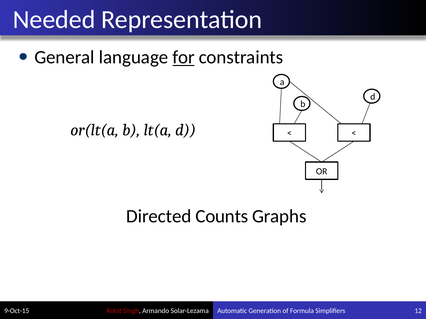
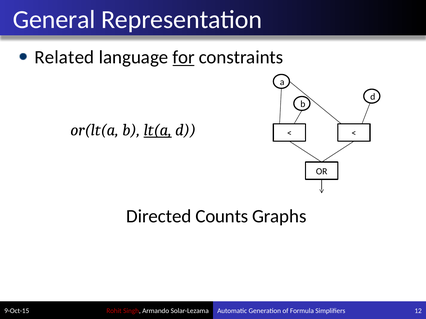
Needed: Needed -> General
General: General -> Related
lt(a underline: none -> present
